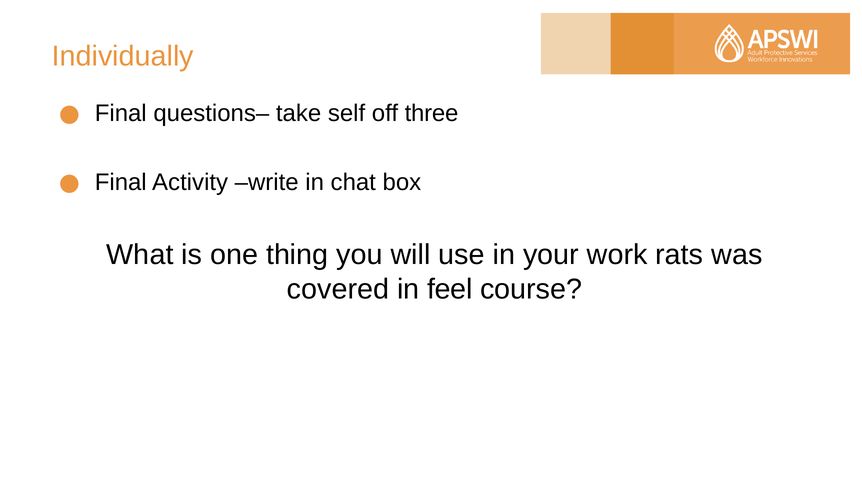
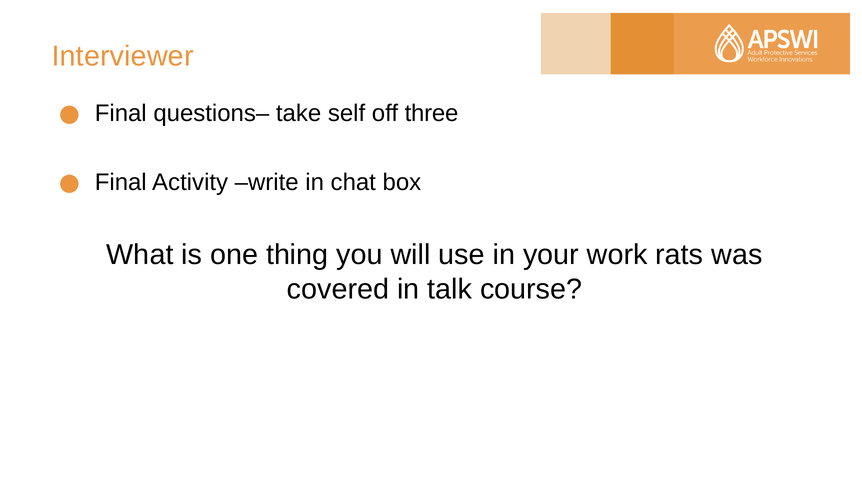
Individually: Individually -> Interviewer
feel: feel -> talk
